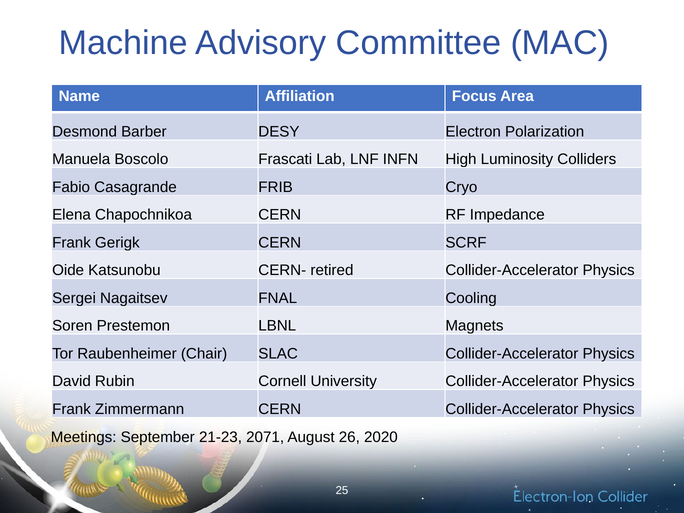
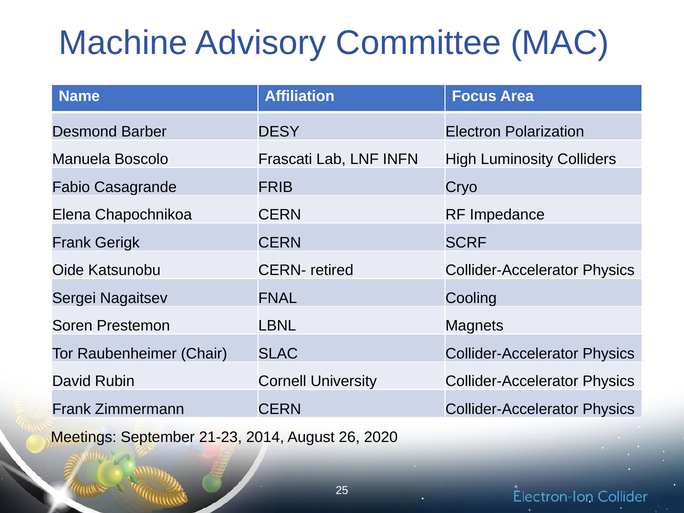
2071: 2071 -> 2014
